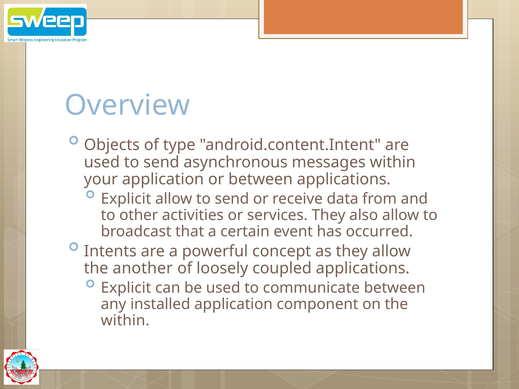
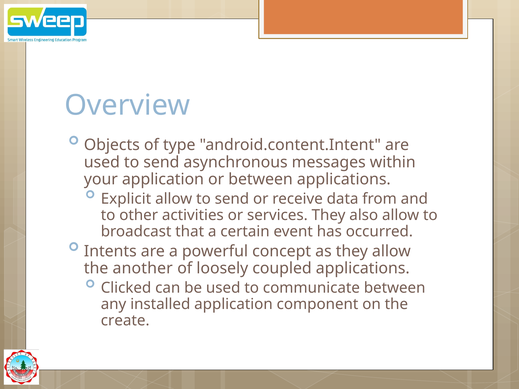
Explicit at (126, 288): Explicit -> Clicked
within at (125, 321): within -> create
